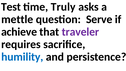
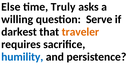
Test: Test -> Else
mettle: mettle -> willing
achieve: achieve -> darkest
traveler colour: purple -> orange
